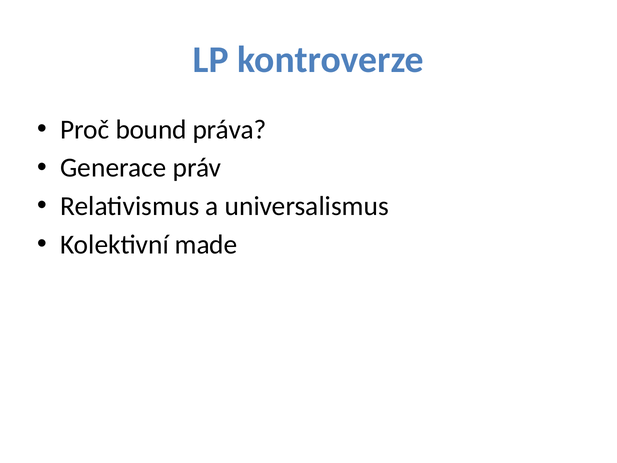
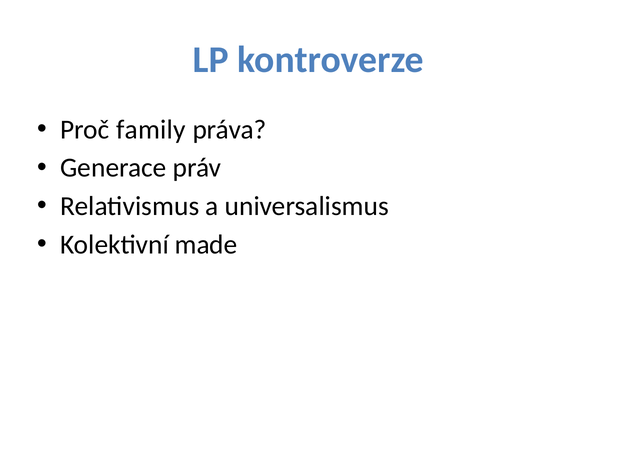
bound: bound -> family
